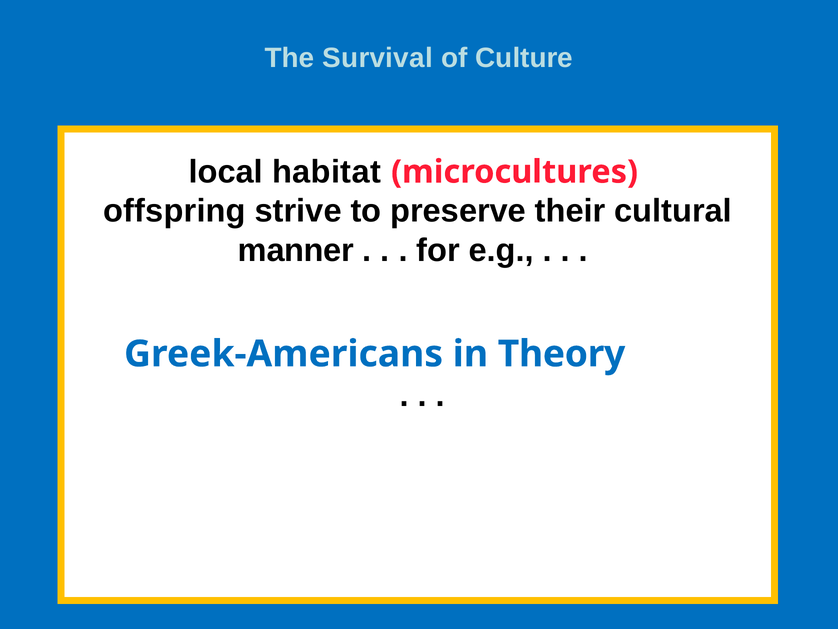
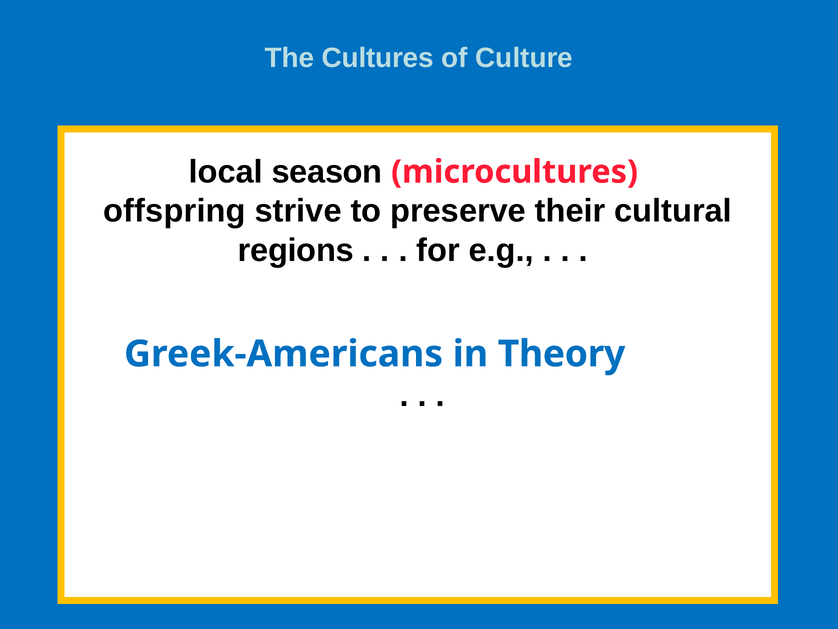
Survival: Survival -> Cultures
habitat: habitat -> season
manner: manner -> regions
